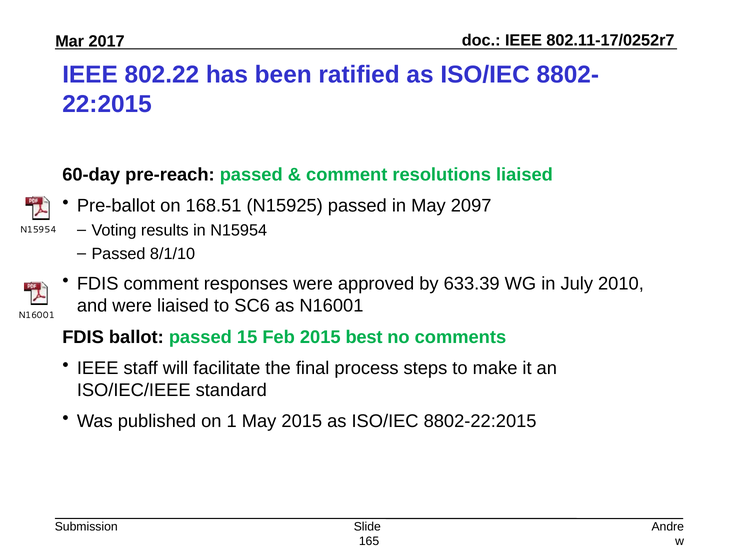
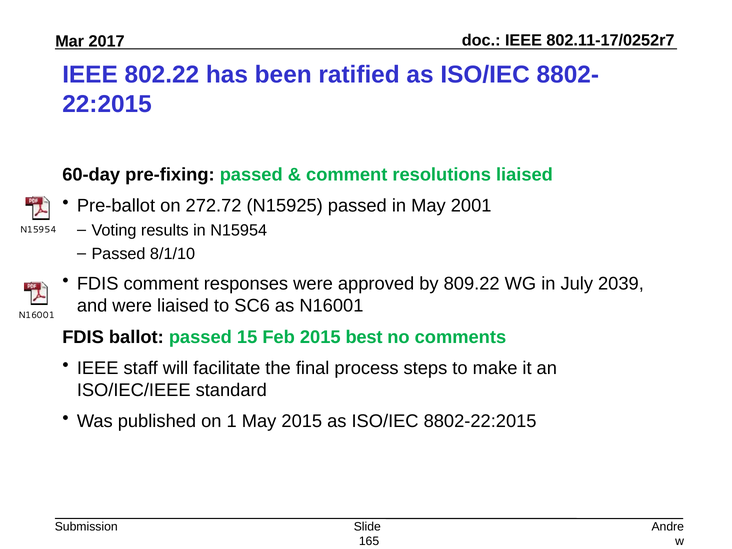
pre-reach: pre-reach -> pre-fixing
168.51: 168.51 -> 272.72
2097: 2097 -> 2001
633.39: 633.39 -> 809.22
2010: 2010 -> 2039
